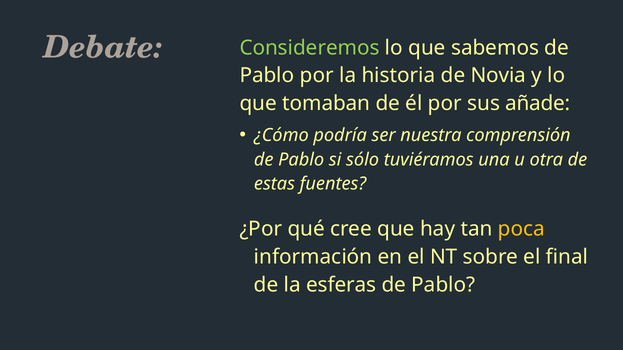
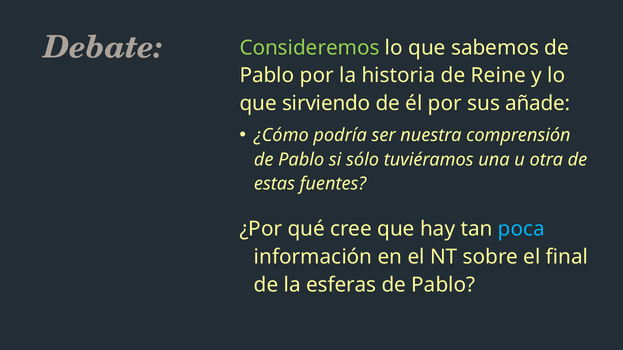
Novia: Novia -> Reine
tomaban: tomaban -> sirviendo
poca colour: yellow -> light blue
